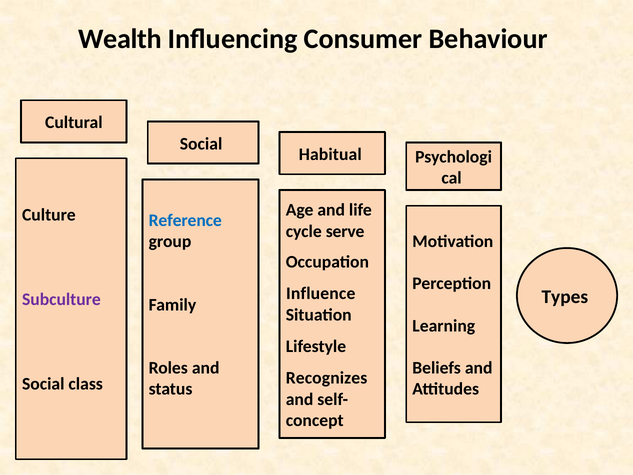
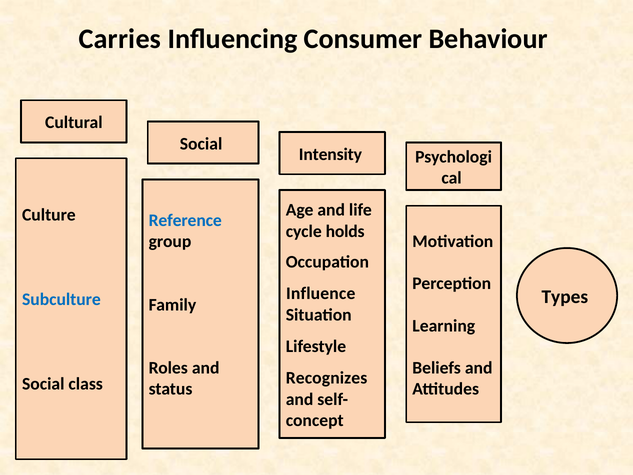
Wealth: Wealth -> Carries
Habitual: Habitual -> Intensity
serve: serve -> holds
Subculture colour: purple -> blue
